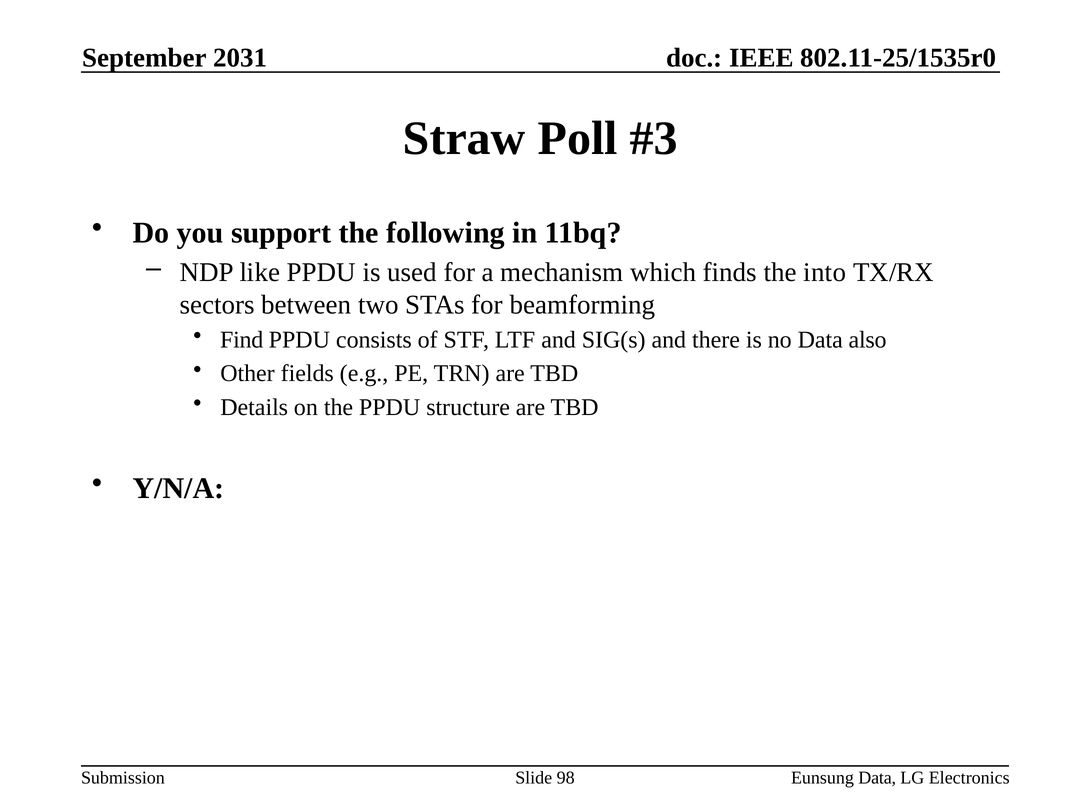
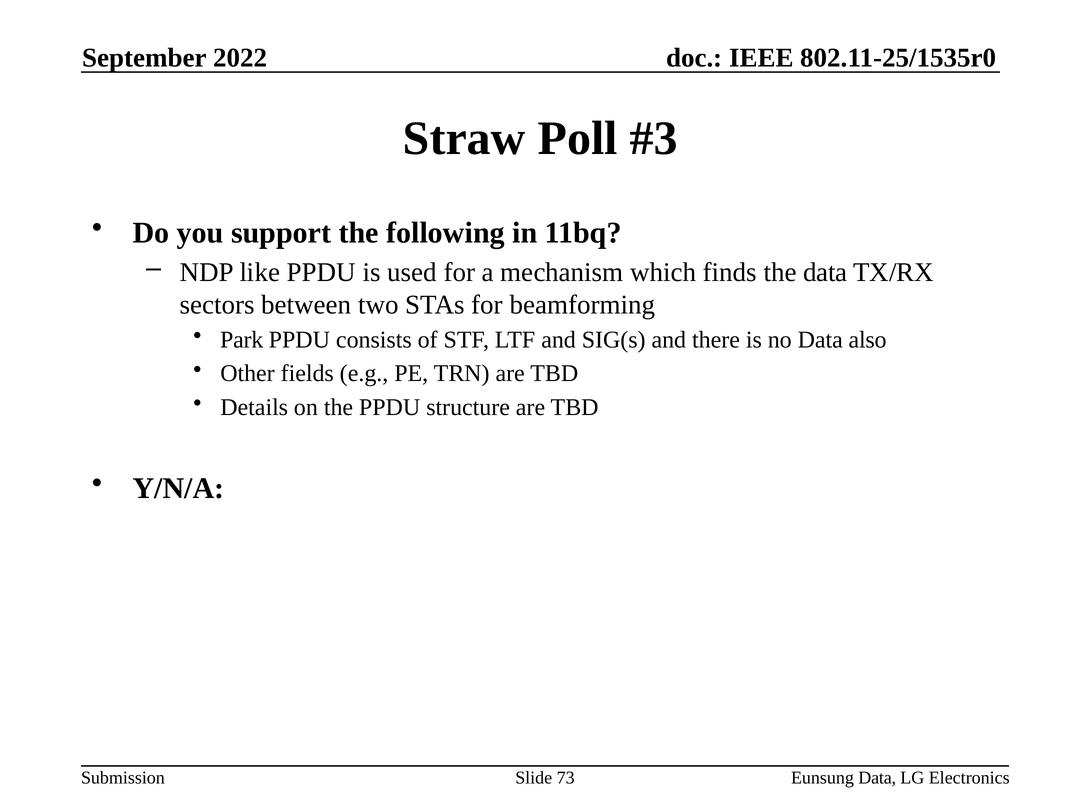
2031: 2031 -> 2022
the into: into -> data
Find: Find -> Park
98: 98 -> 73
